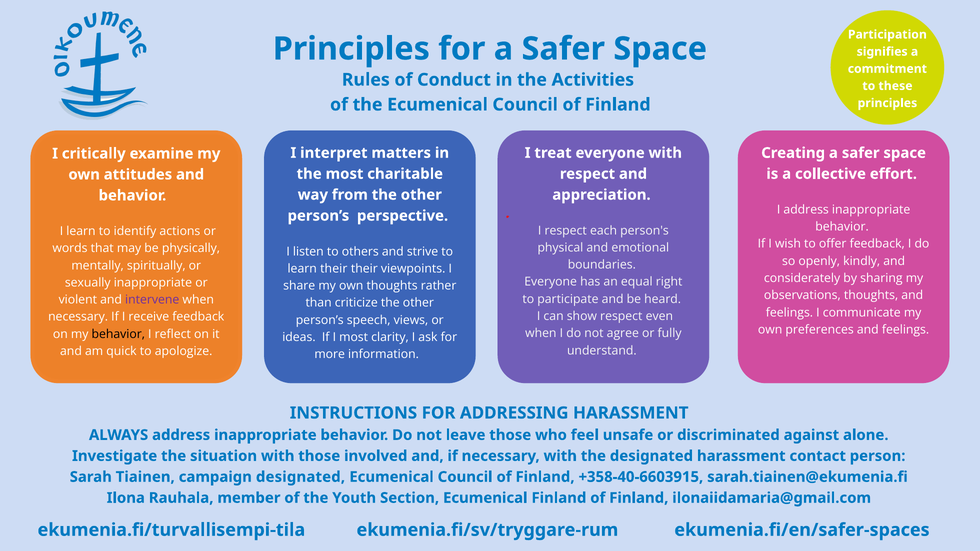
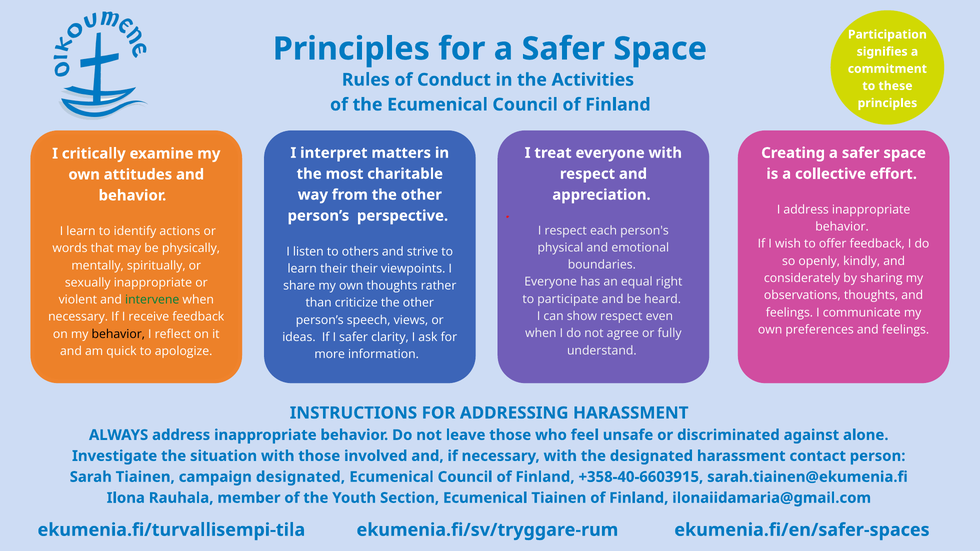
intervene colour: purple -> green
I most: most -> safer
Ecumenical Finland: Finland -> Tiainen
